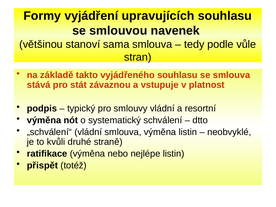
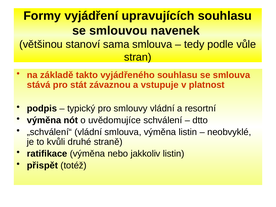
systematický: systematický -> uvědomujíce
nejlépe: nejlépe -> jakkoliv
